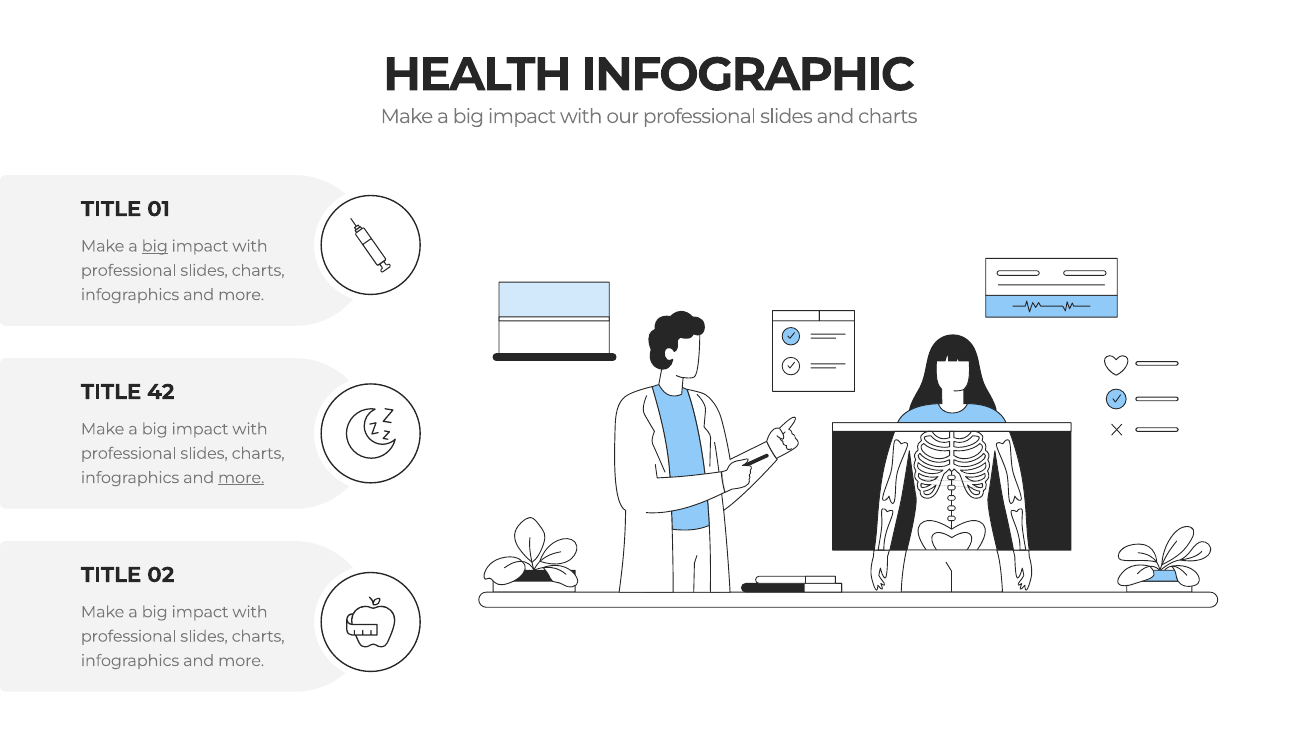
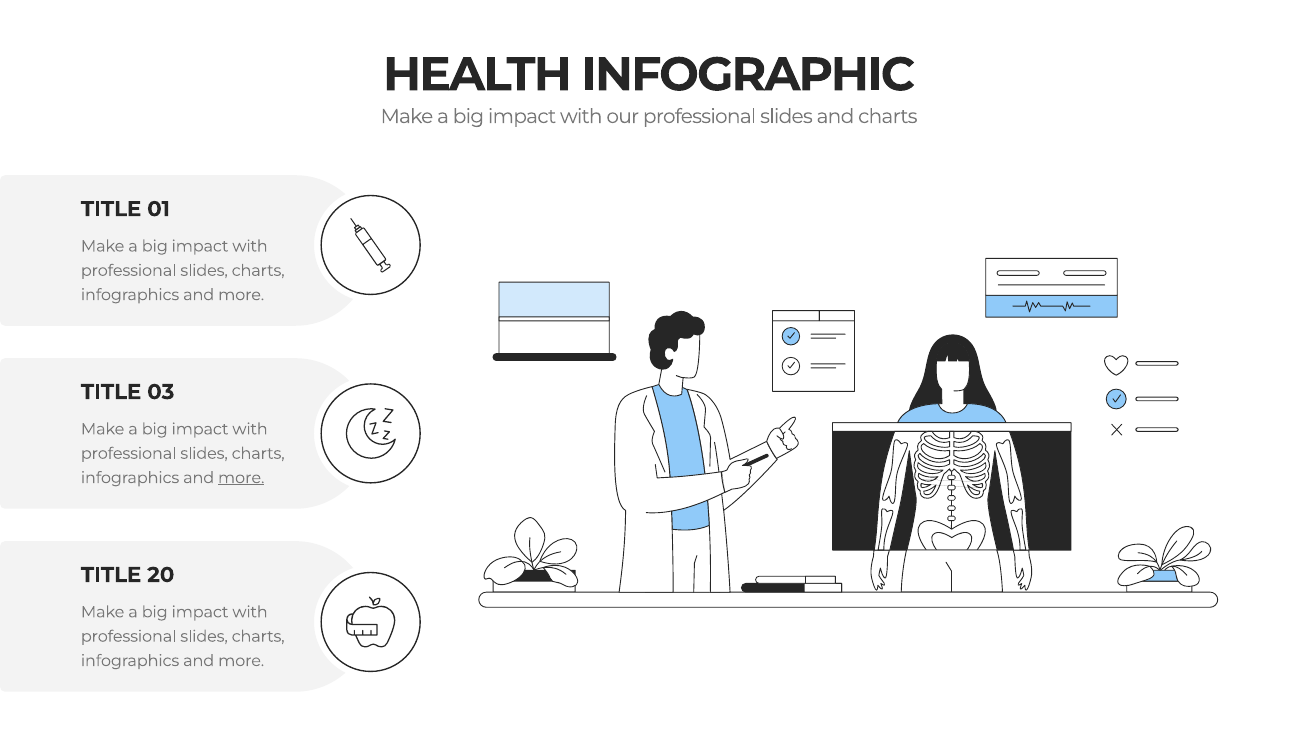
big at (155, 246) underline: present -> none
42: 42 -> 03
02: 02 -> 20
